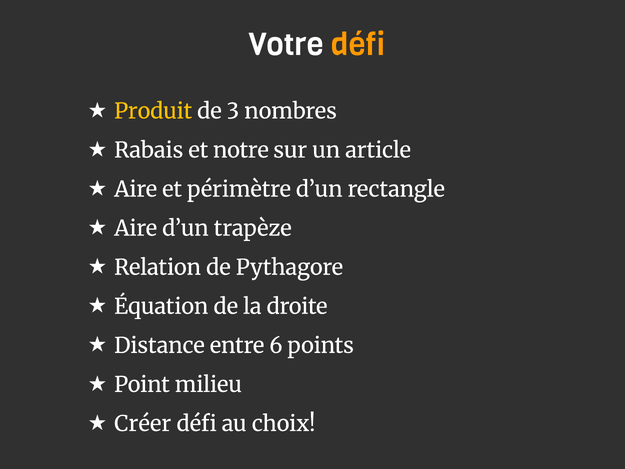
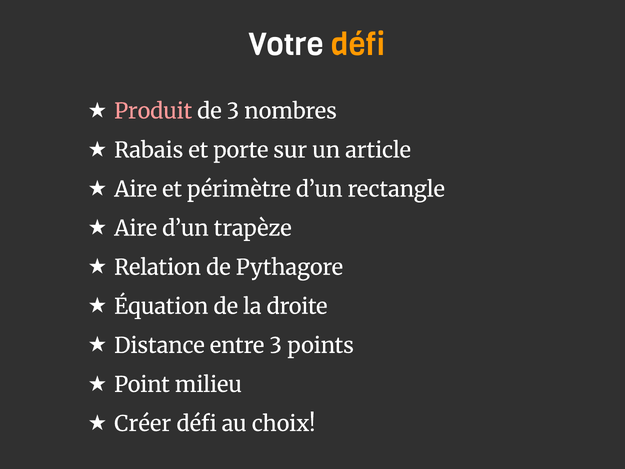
Produit colour: yellow -> pink
notre: notre -> porte
entre 6: 6 -> 3
